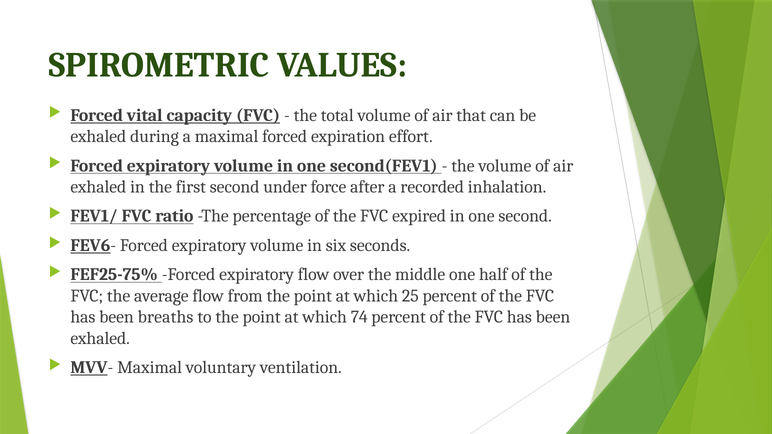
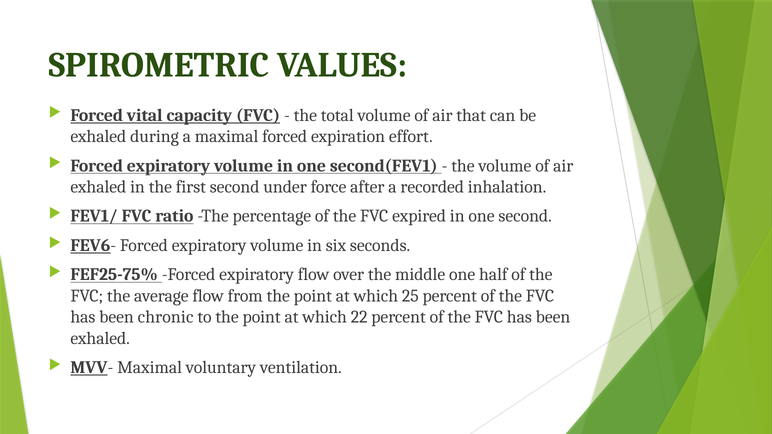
breaths: breaths -> chronic
74: 74 -> 22
